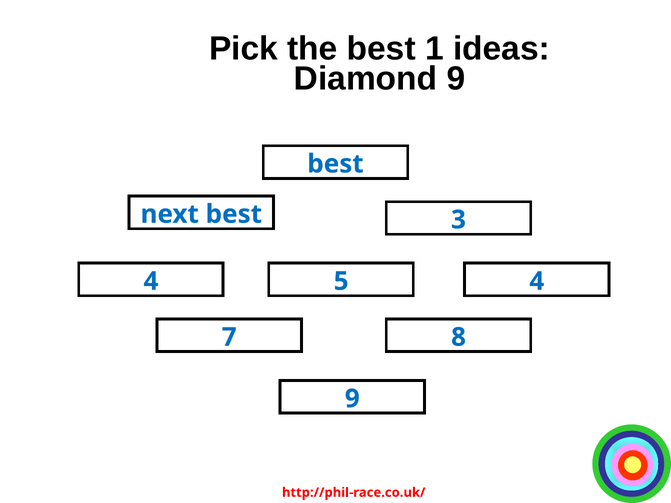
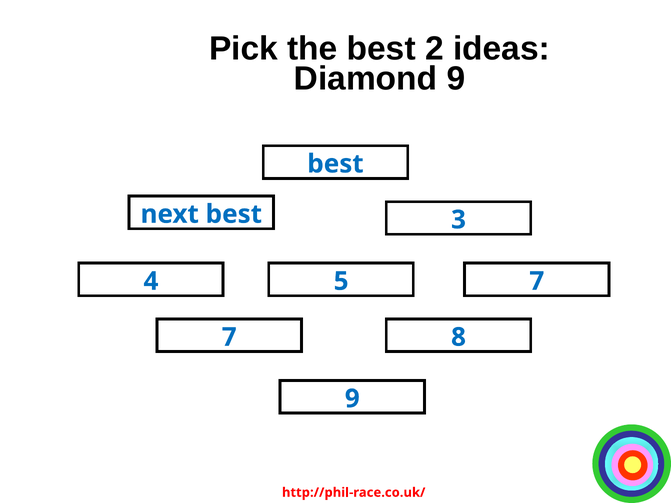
1: 1 -> 2
5 4: 4 -> 7
